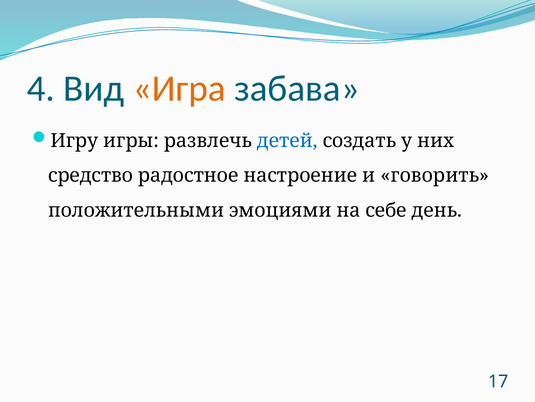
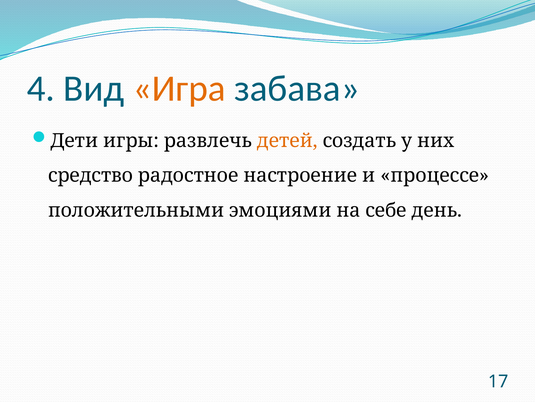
Игру: Игру -> Дети
детей colour: blue -> orange
говорить: говорить -> процессе
